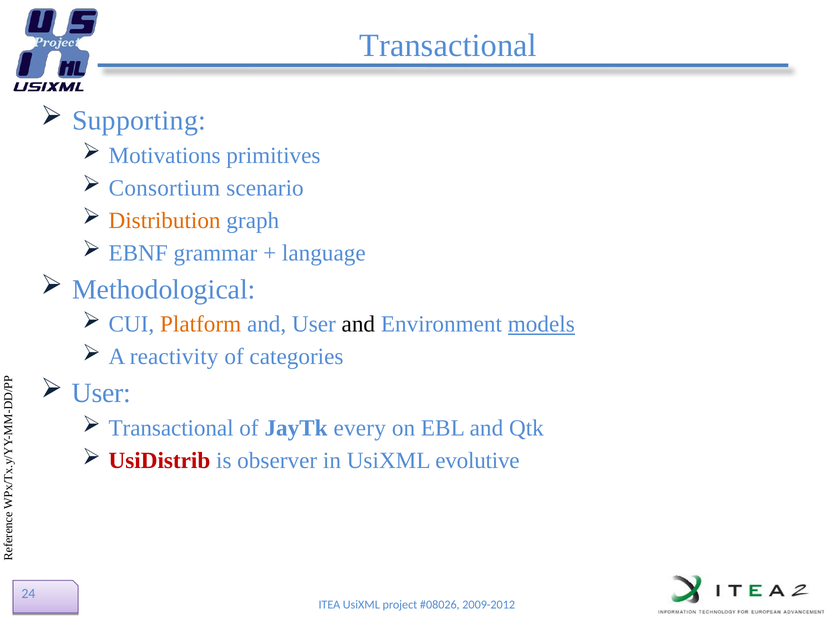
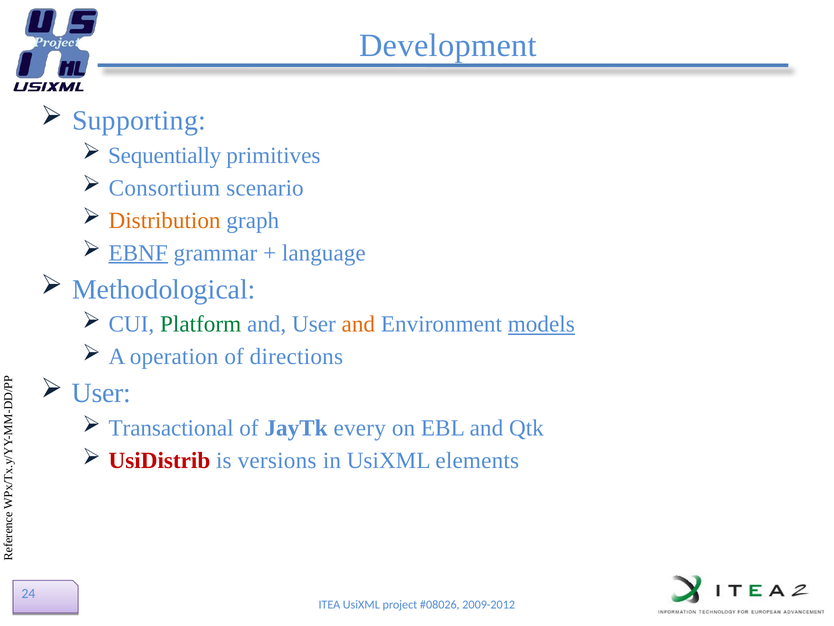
Transactional at (448, 45): Transactional -> Development
Motivations: Motivations -> Sequentially
EBNF underline: none -> present
Platform colour: orange -> green
and at (358, 324) colour: black -> orange
reactivity: reactivity -> operation
categories: categories -> directions
observer: observer -> versions
evolutive: evolutive -> elements
